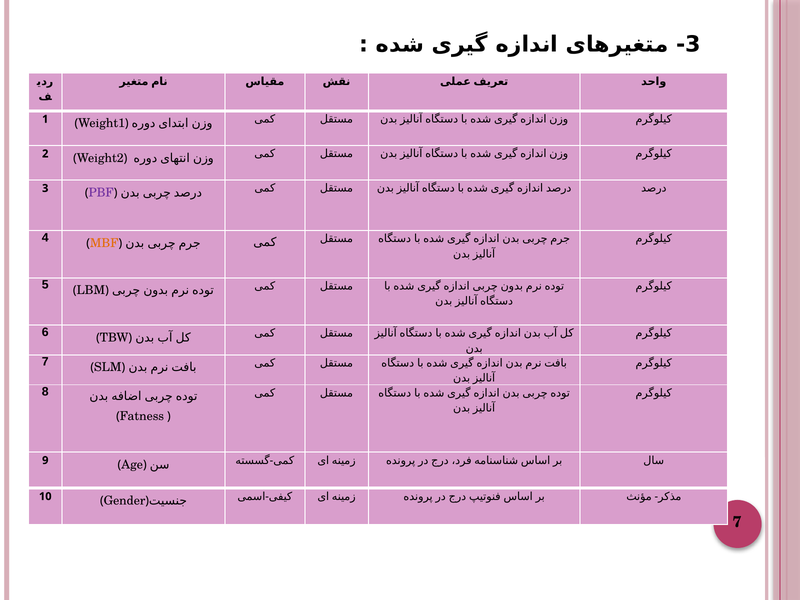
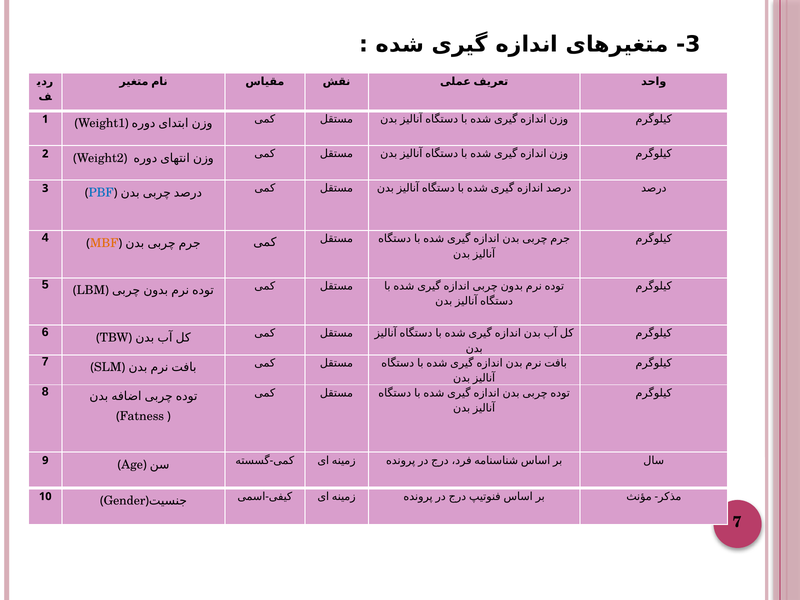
PBF colour: purple -> blue
